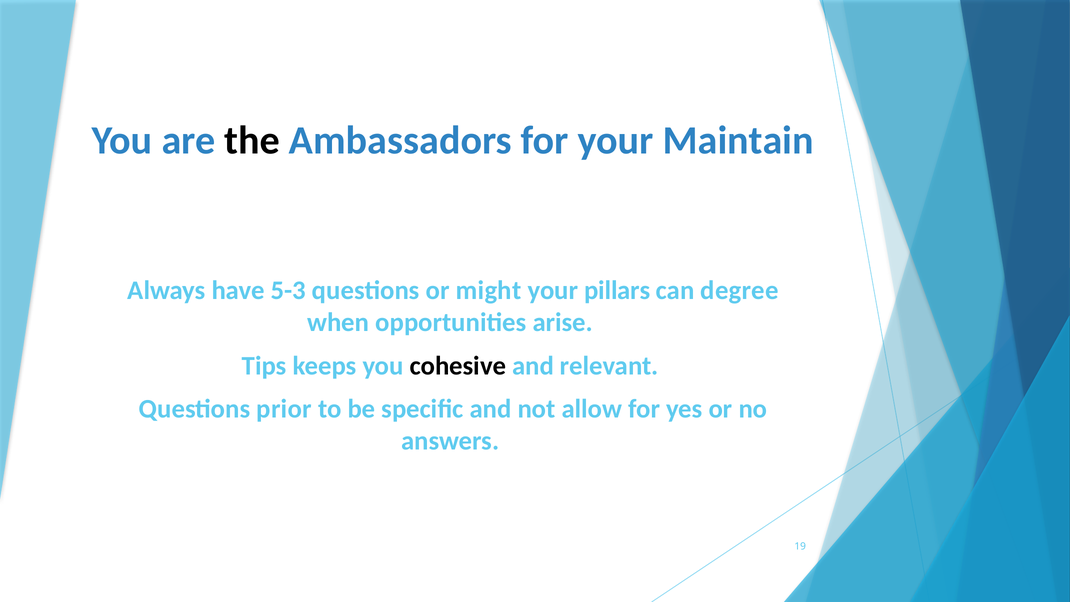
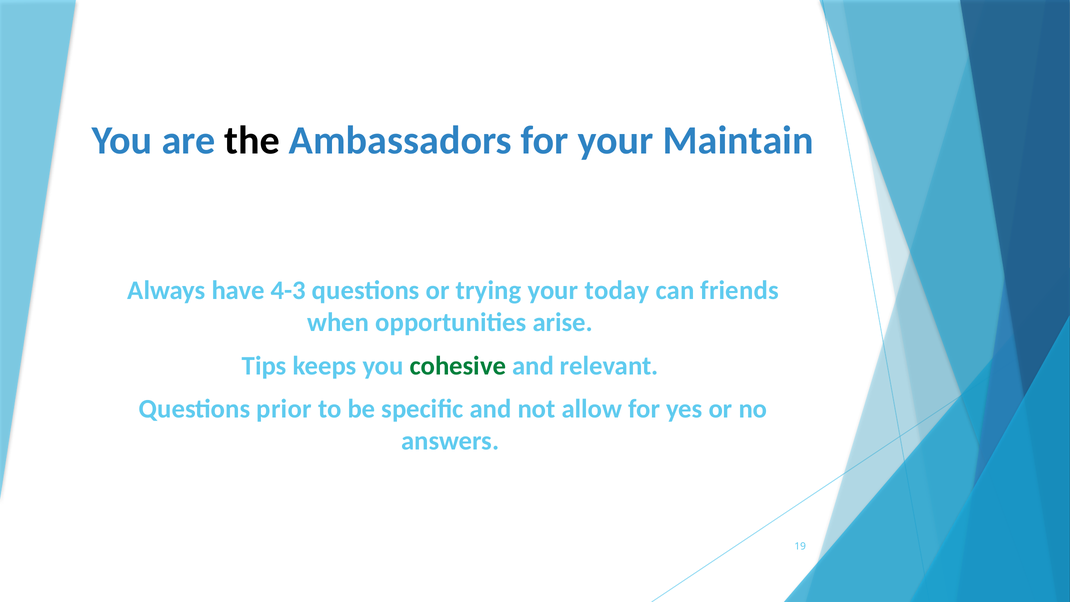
5-3: 5-3 -> 4-3
might: might -> trying
pillars: pillars -> today
degree: degree -> friends
cohesive colour: black -> green
